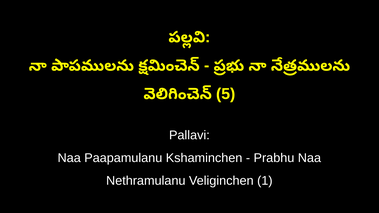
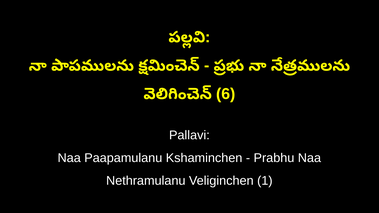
5: 5 -> 6
